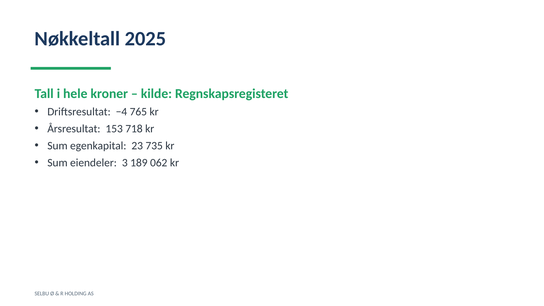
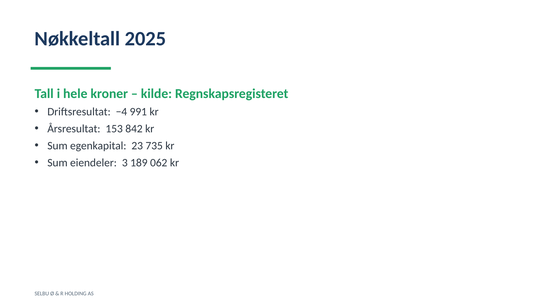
765: 765 -> 991
718: 718 -> 842
